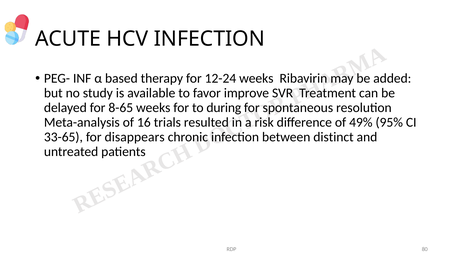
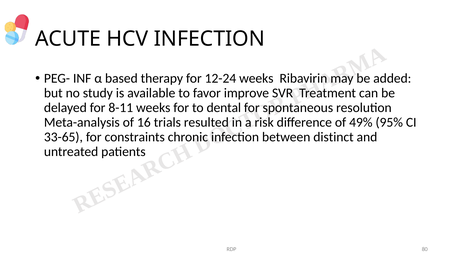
8-65: 8-65 -> 8-11
during: during -> dental
disappears: disappears -> constraints
